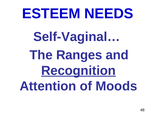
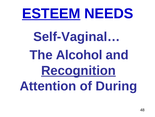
ESTEEM underline: none -> present
Ranges: Ranges -> Alcohol
Moods: Moods -> During
